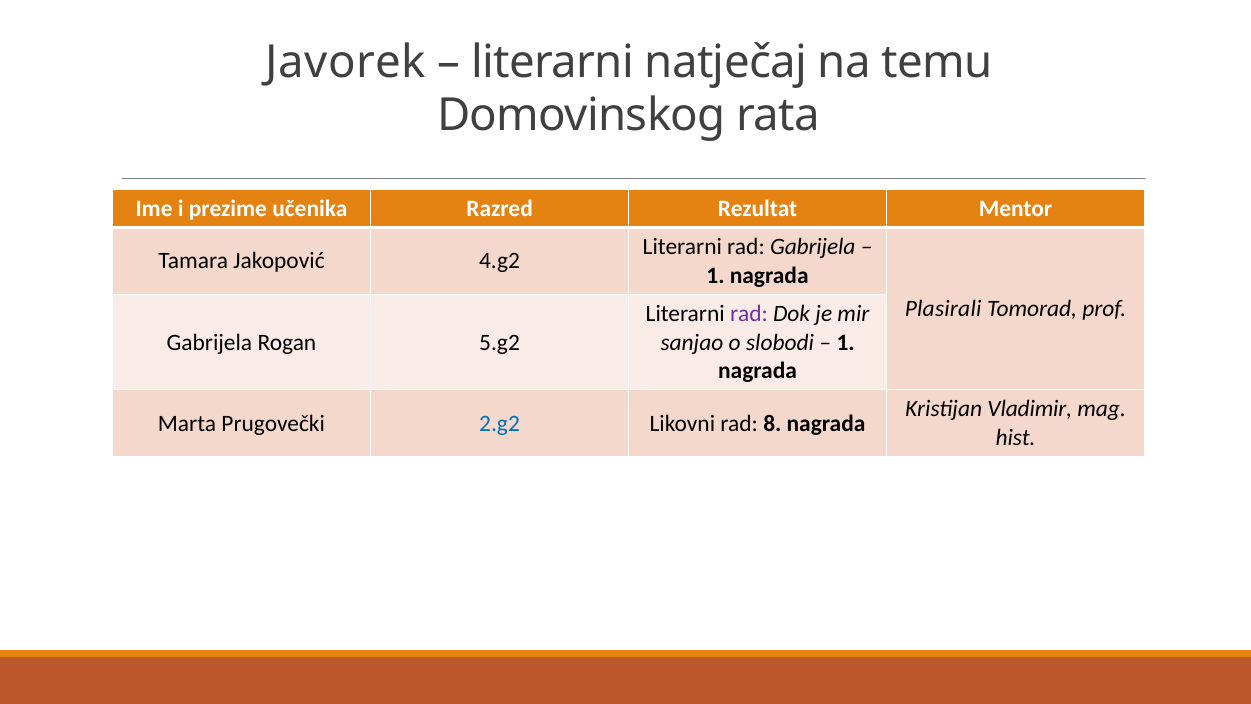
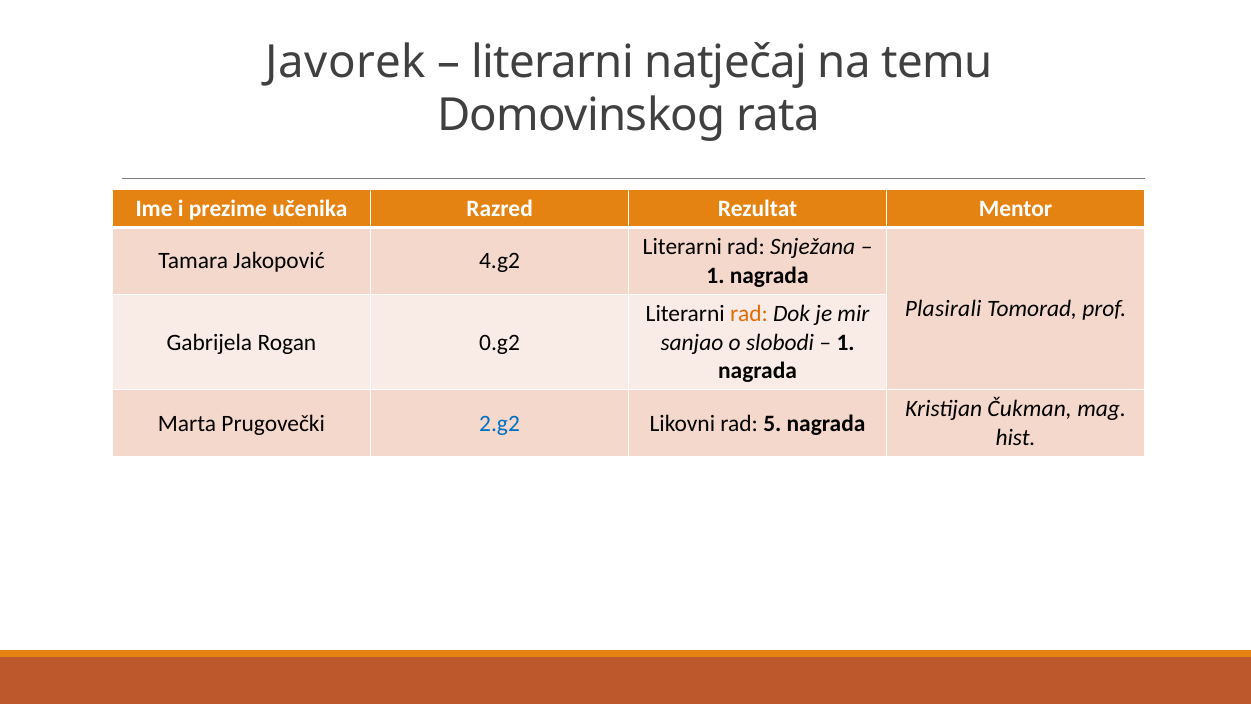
rad Gabrijela: Gabrijela -> Snježana
rad at (749, 313) colour: purple -> orange
5.g2: 5.g2 -> 0.g2
Vladimir: Vladimir -> Čukman
8: 8 -> 5
